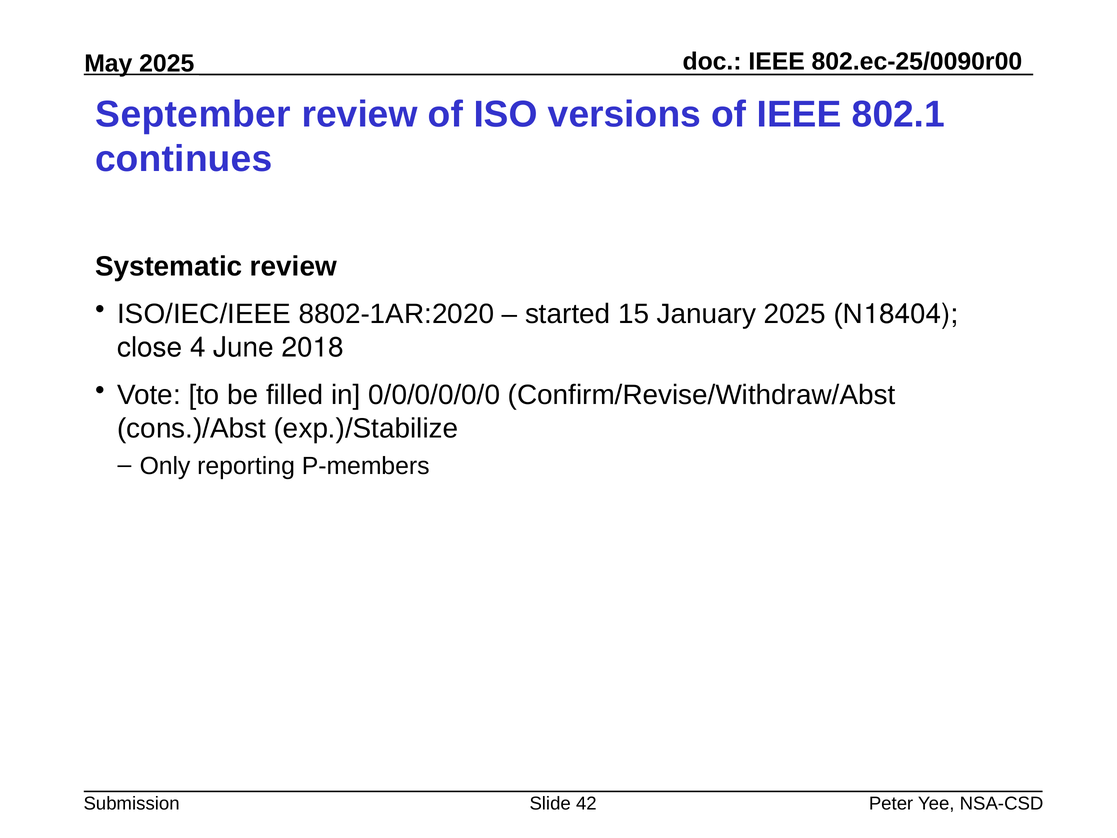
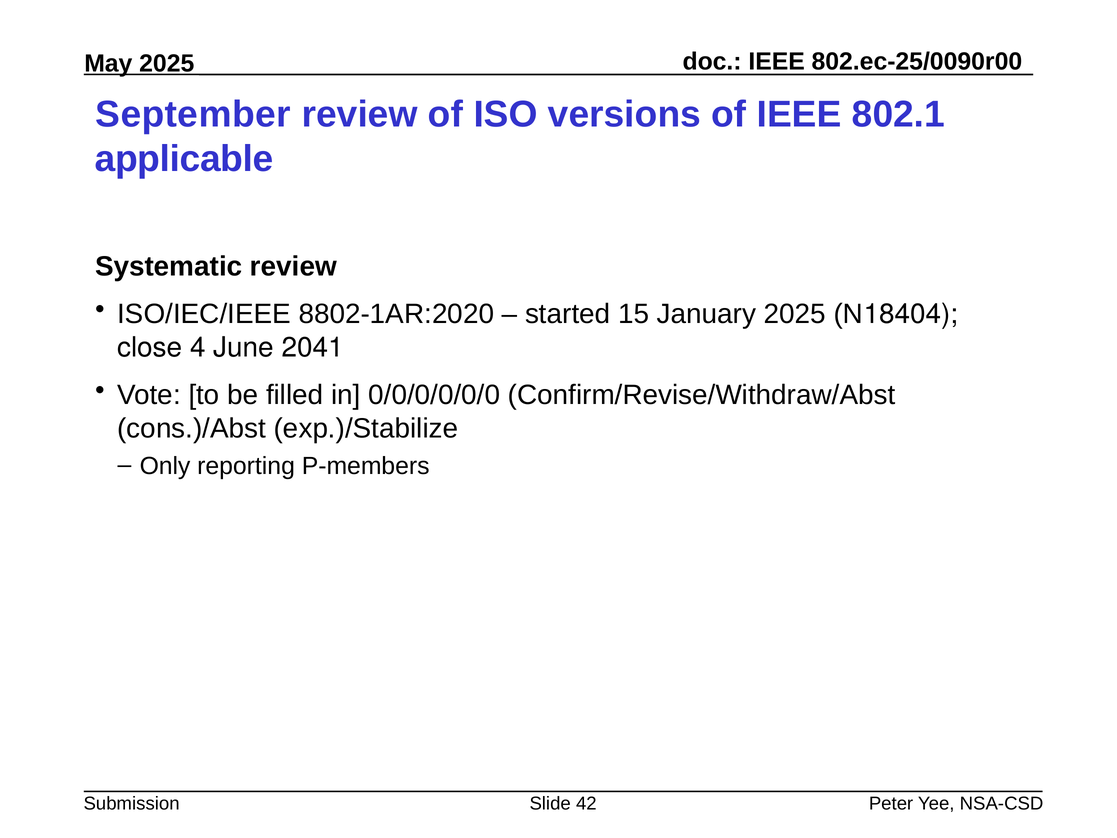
continues: continues -> applicable
2018: 2018 -> 2041
